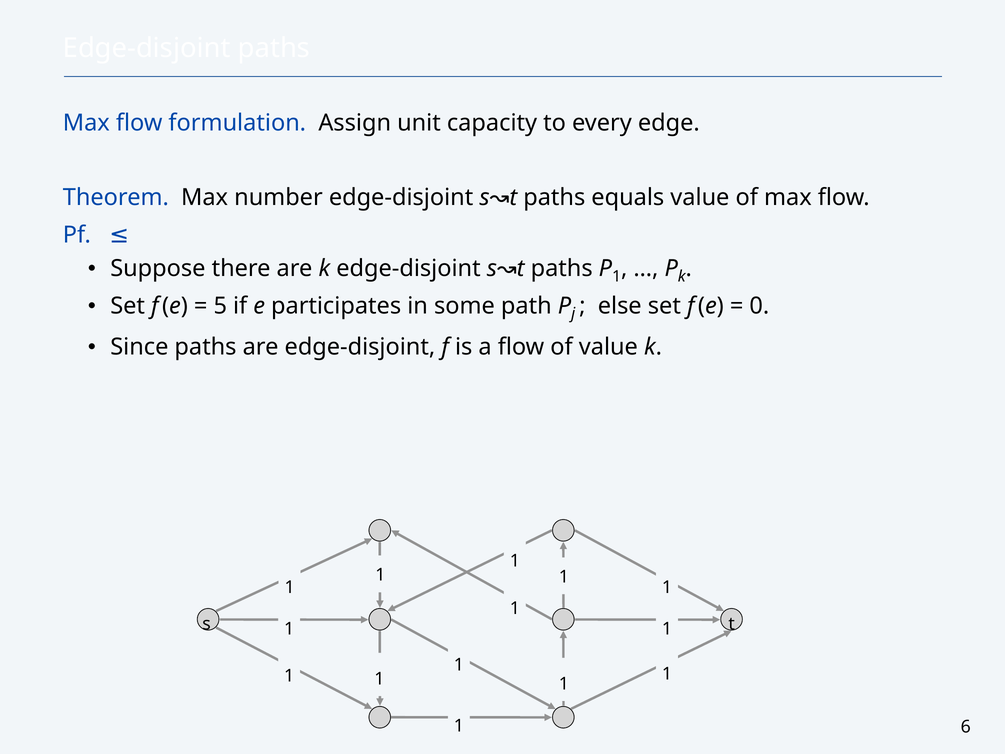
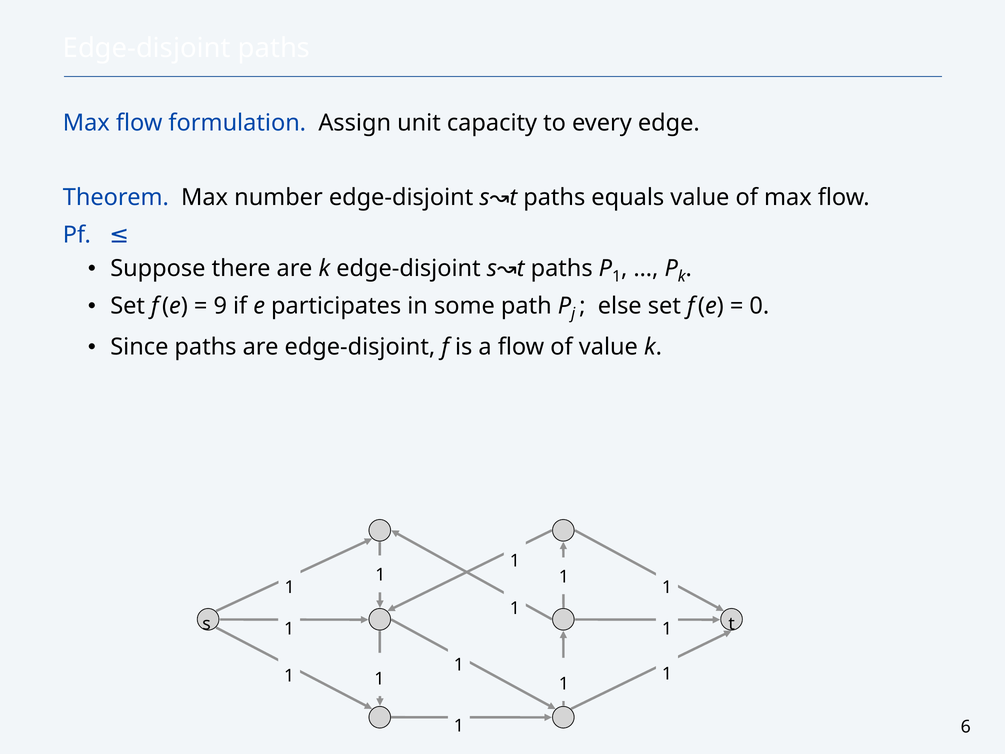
5: 5 -> 9
